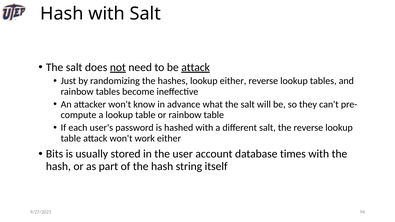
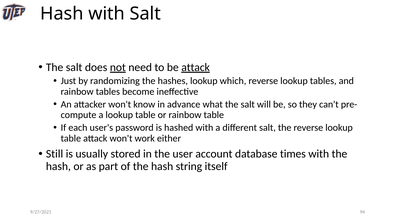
lookup either: either -> which
Bits: Bits -> Still
